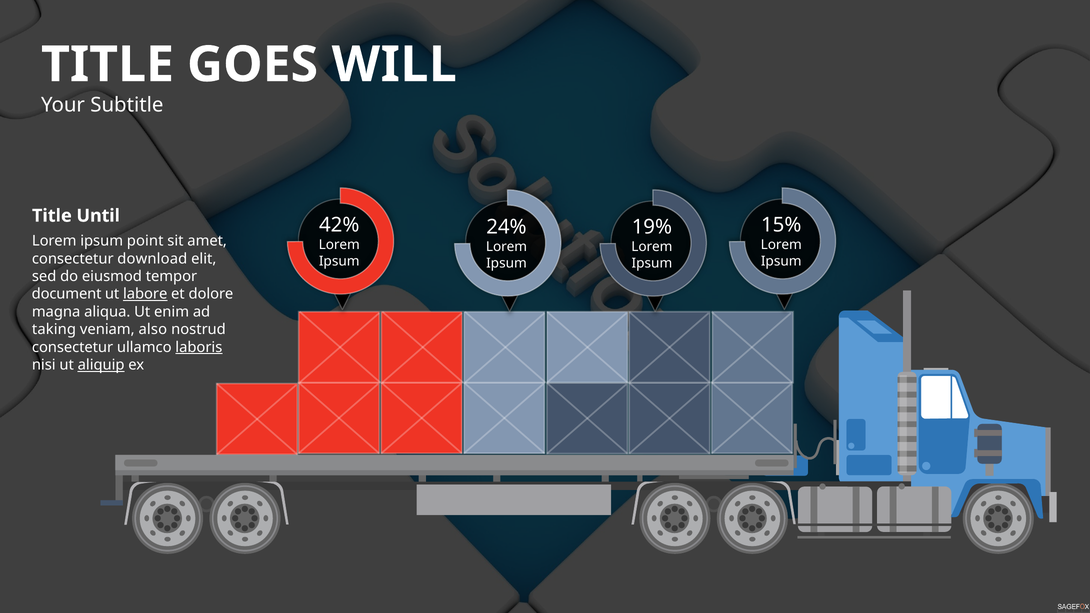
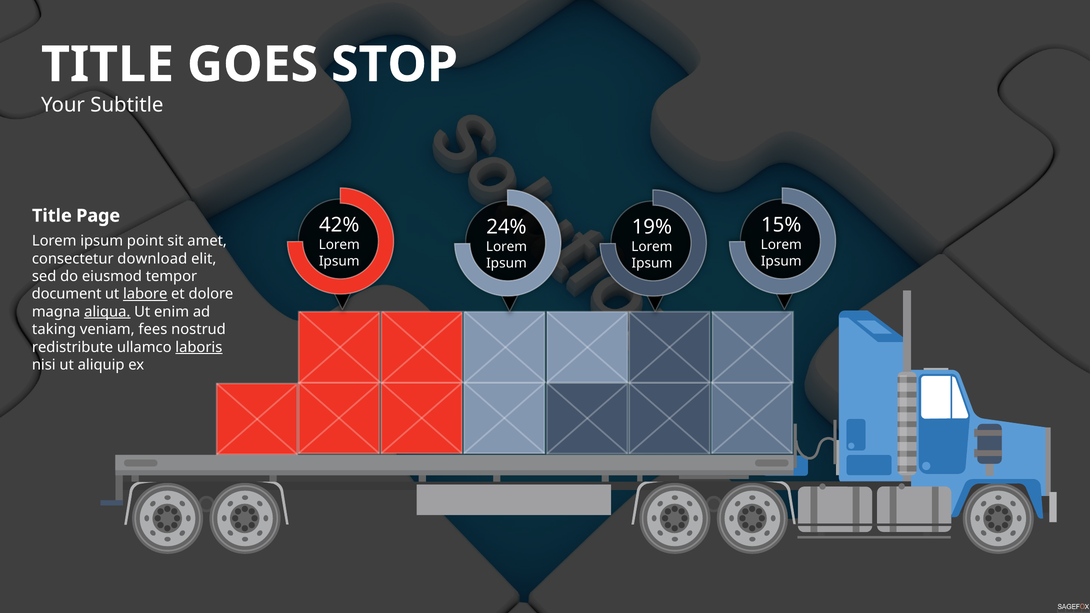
WILL: WILL -> STOP
Until: Until -> Page
aliqua underline: none -> present
also: also -> fees
consectetur at (73, 347): consectetur -> redistribute
aliquip underline: present -> none
